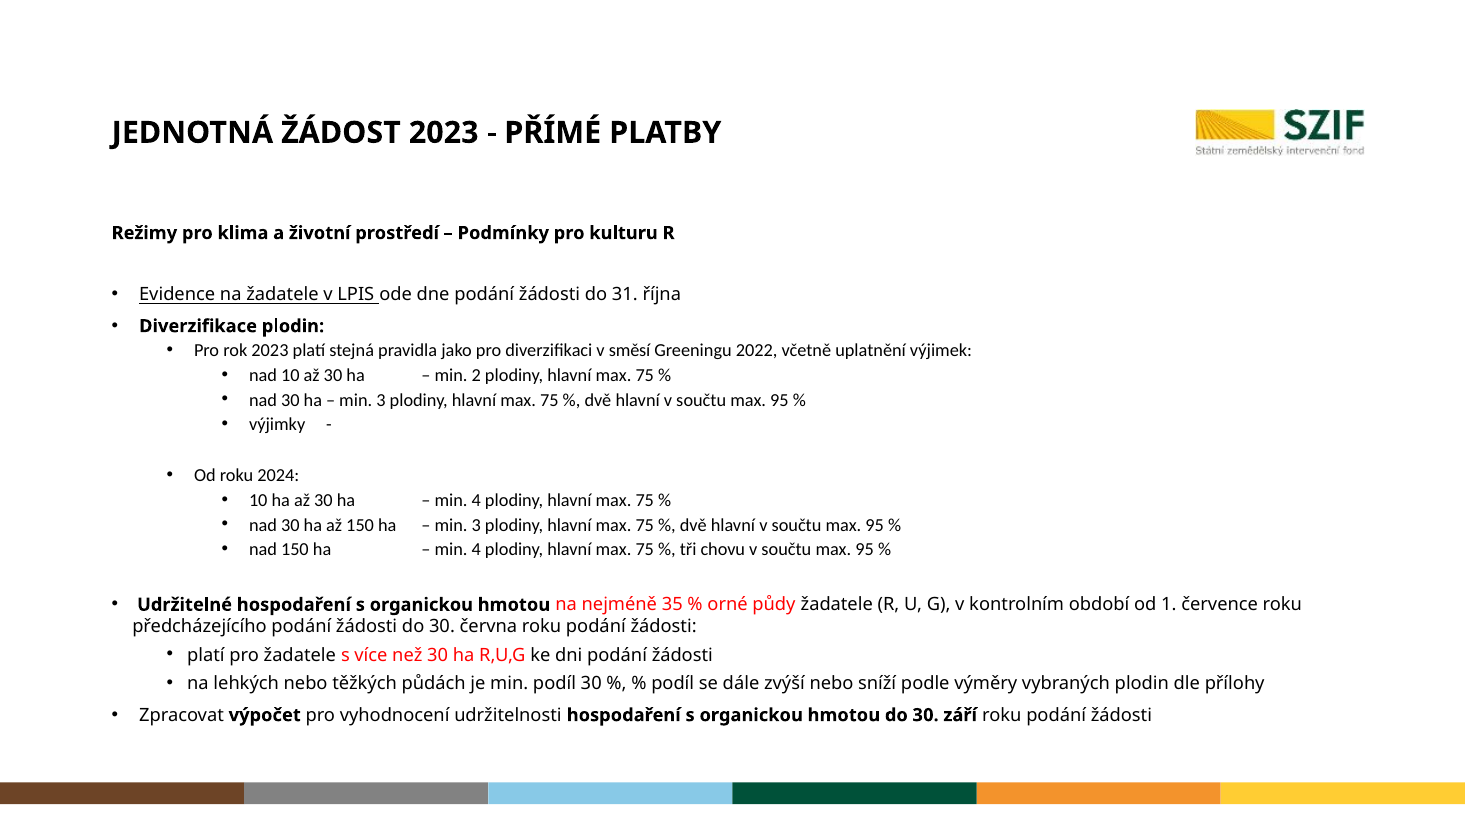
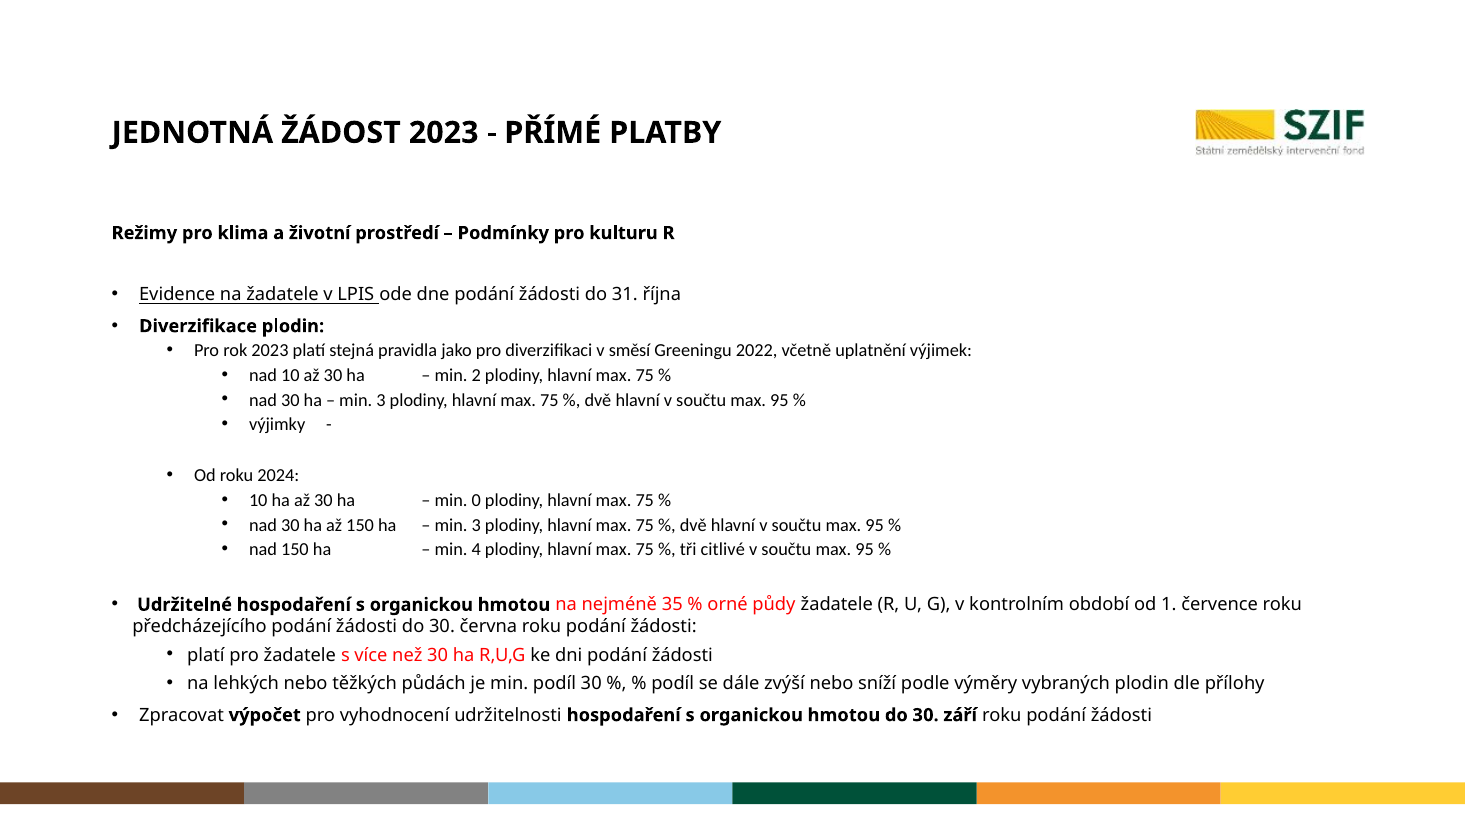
4 at (476, 501): 4 -> 0
chovu: chovu -> citlivé
